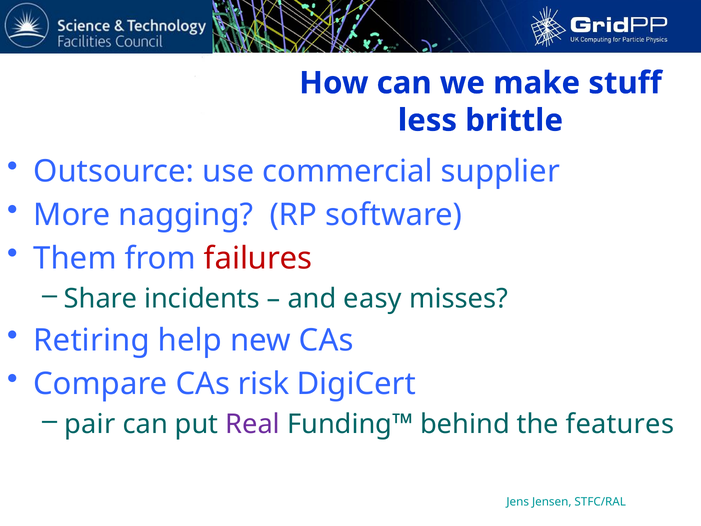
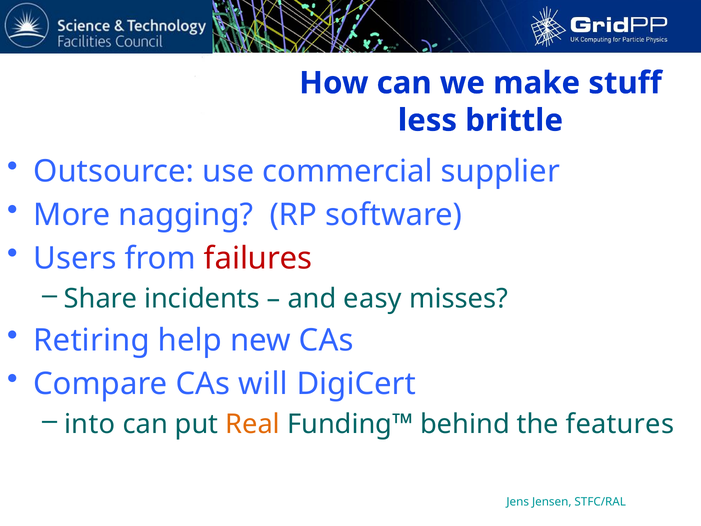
Them: Them -> Users
risk: risk -> will
pair: pair -> into
Real colour: purple -> orange
